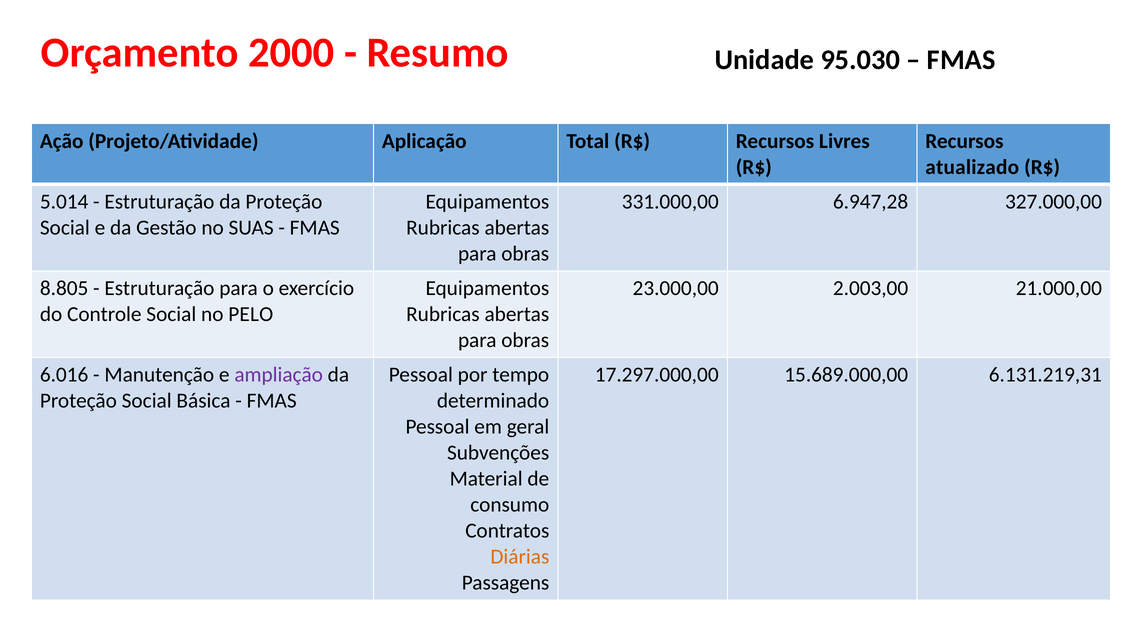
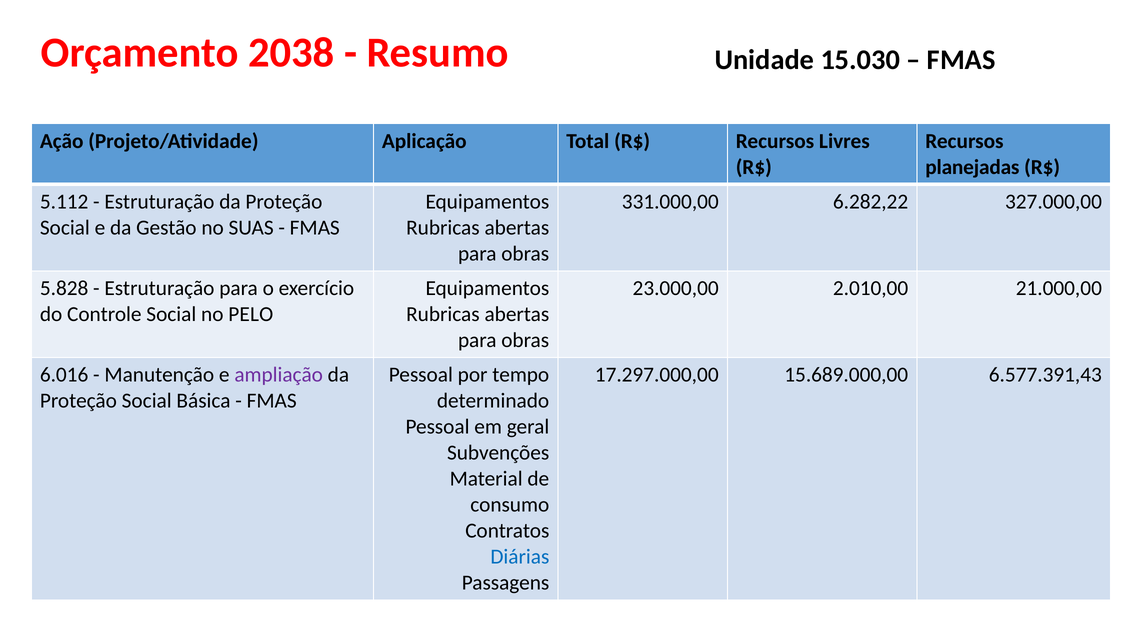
2000: 2000 -> 2038
95.030: 95.030 -> 15.030
atualizado: atualizado -> planejadas
5.014: 5.014 -> 5.112
6.947,28: 6.947,28 -> 6.282,22
8.805: 8.805 -> 5.828
2.003,00: 2.003,00 -> 2.010,00
6.131.219,31: 6.131.219,31 -> 6.577.391,43
Diárias colour: orange -> blue
